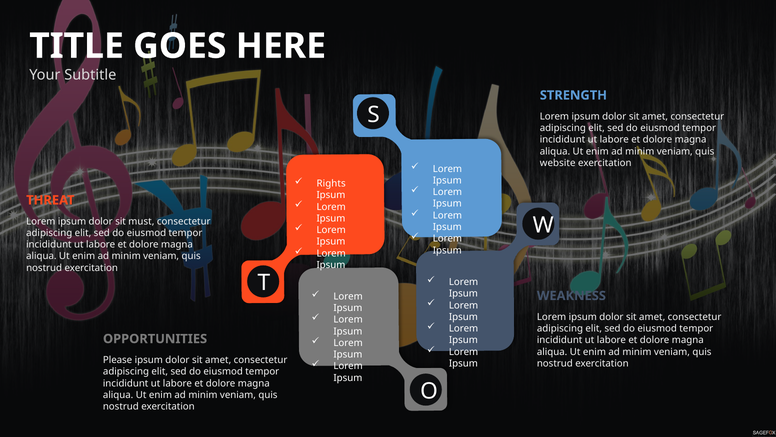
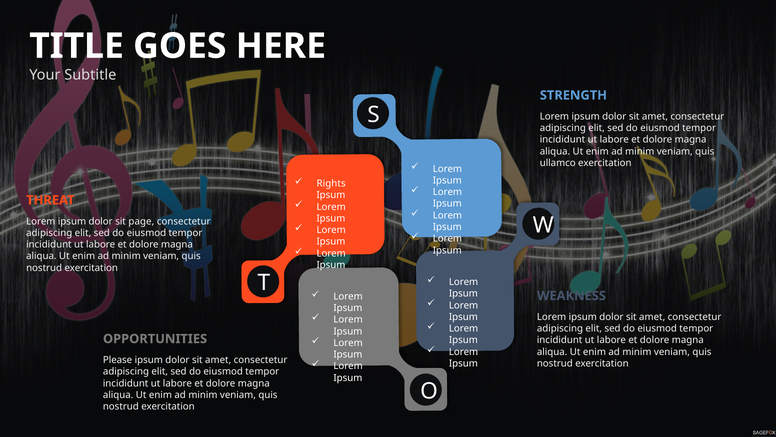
website: website -> ullamco
must: must -> page
